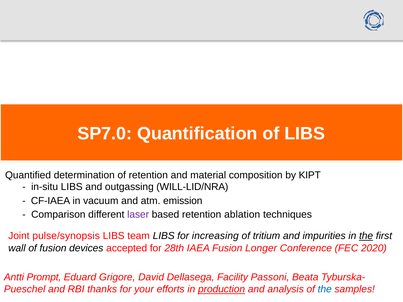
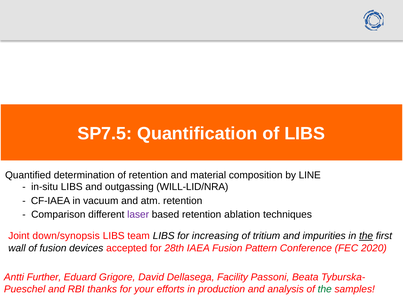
SP7.0: SP7.0 -> SP7.5
KIPT: KIPT -> LINE
atm emission: emission -> retention
pulse/synopsis: pulse/synopsis -> down/synopsis
Longer: Longer -> Pattern
Prompt: Prompt -> Further
production underline: present -> none
the at (325, 289) colour: blue -> green
